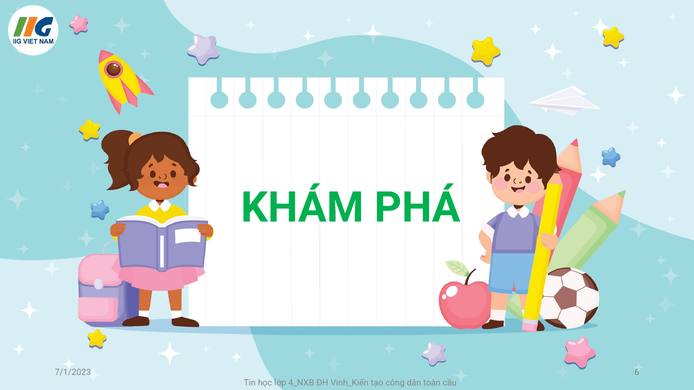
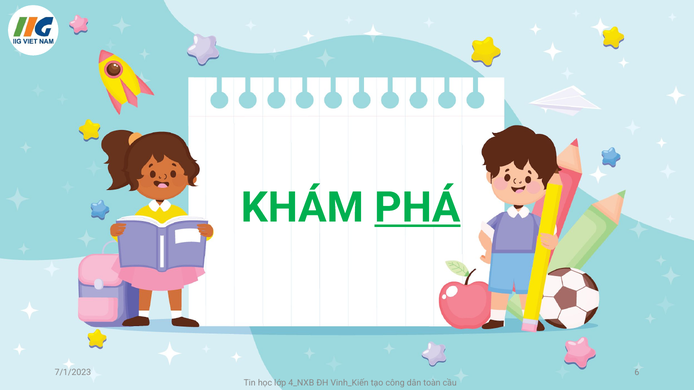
PHÁ underline: none -> present
